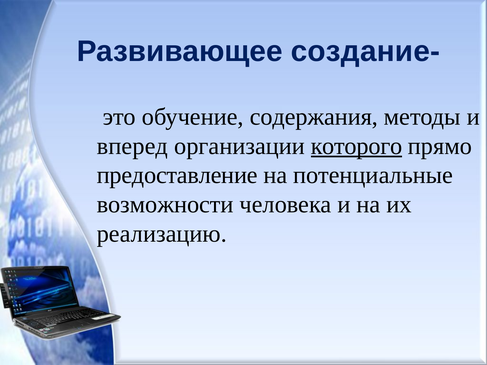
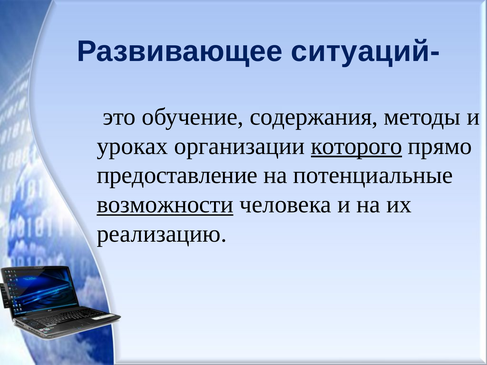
создание-: создание- -> ситуаций-
вперед: вперед -> уроках
возможности underline: none -> present
